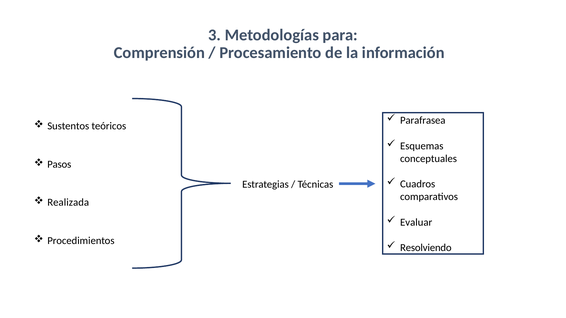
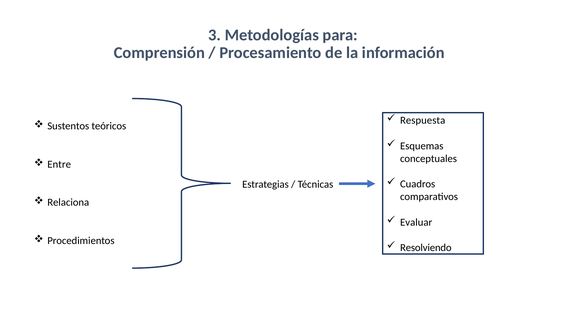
Parafrasea: Parafrasea -> Respuesta
Pasos: Pasos -> Entre
Realizada: Realizada -> Relaciona
